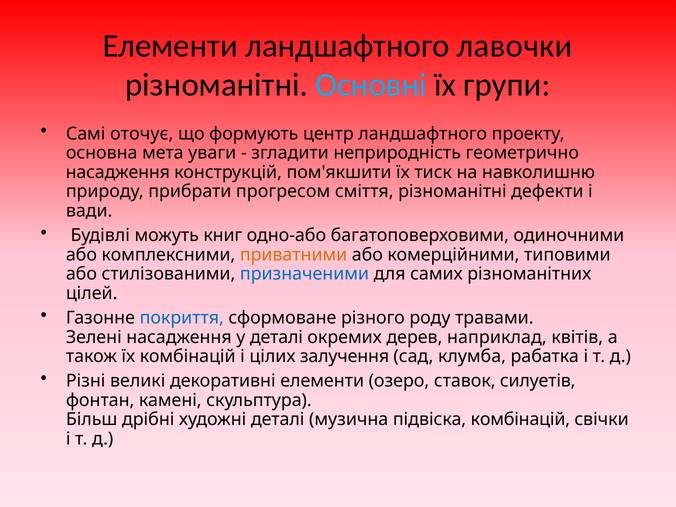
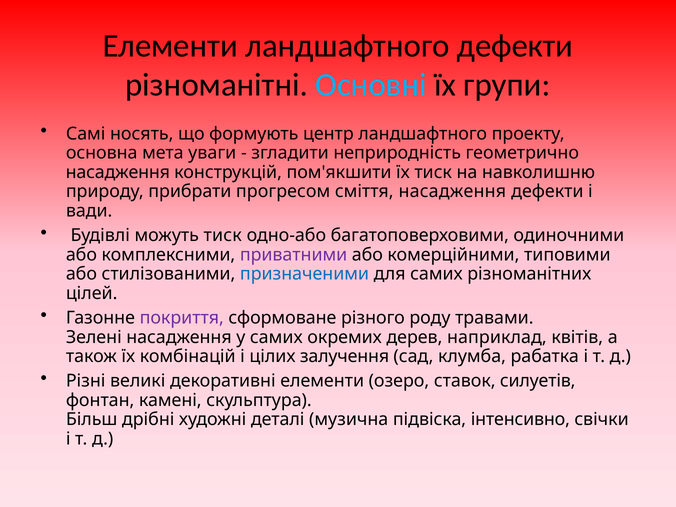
ландшафтного лавочки: лавочки -> дефекти
оточує: оточує -> носять
сміття різноманітні: різноманітні -> насадження
можуть книг: книг -> тиск
приватними colour: orange -> purple
покриття colour: blue -> purple
у деталі: деталі -> самих
підвіска комбінацій: комбінацій -> інтенсивно
